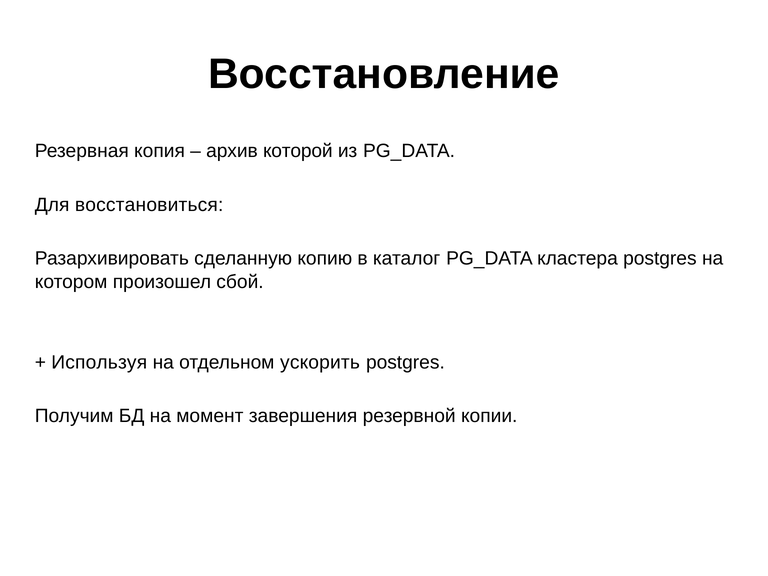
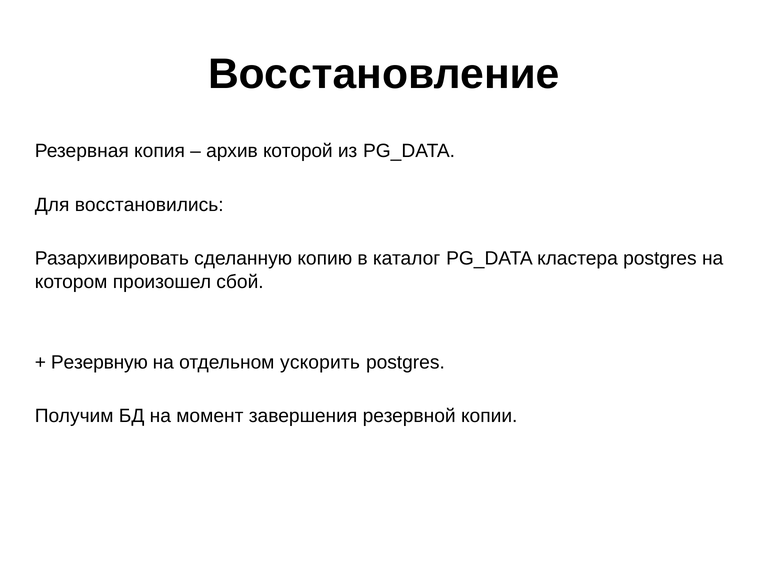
восстановиться: восстановиться -> восстановились
Используя: Используя -> Резервную
